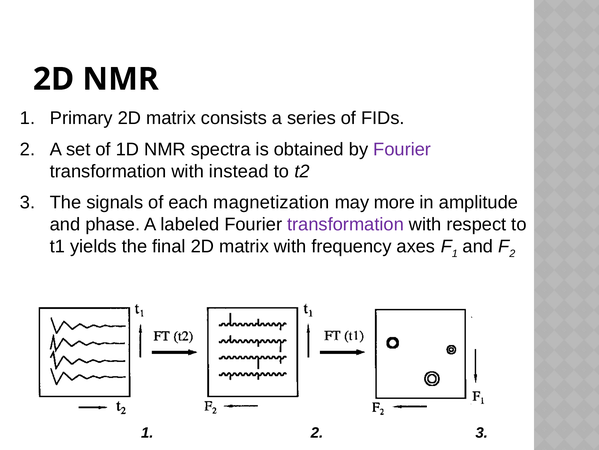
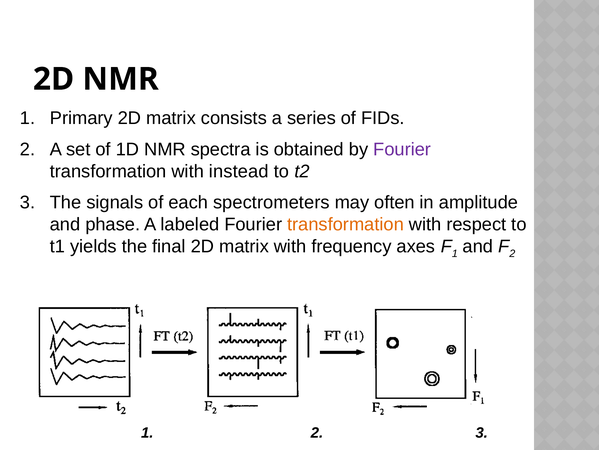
magnetization: magnetization -> spectrometers
more: more -> often
transformation at (346, 224) colour: purple -> orange
